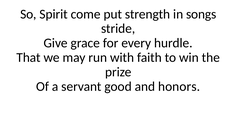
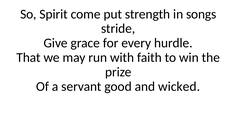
honors: honors -> wicked
